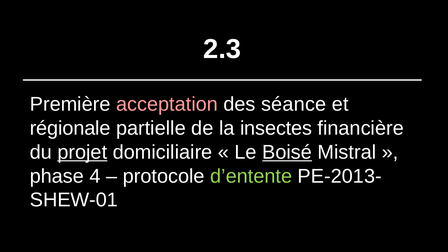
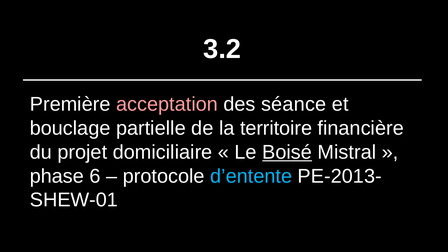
2.3: 2.3 -> 3.2
régionale: régionale -> bouclage
insectes: insectes -> territoire
projet underline: present -> none
4: 4 -> 6
d’entente colour: light green -> light blue
